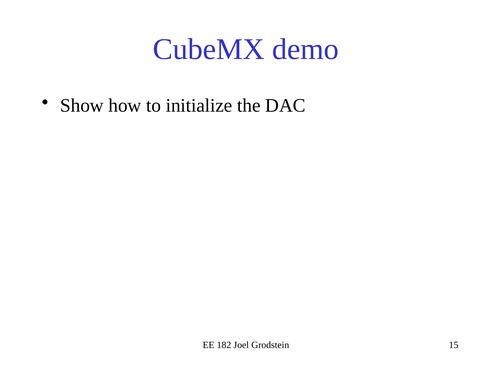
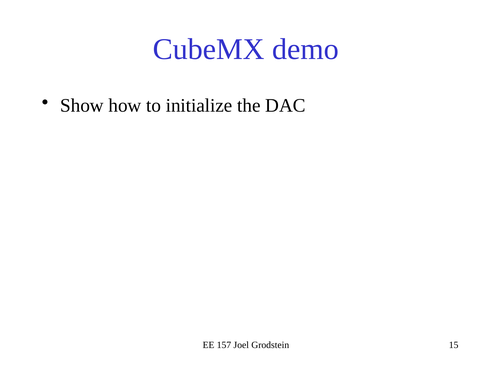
182: 182 -> 157
